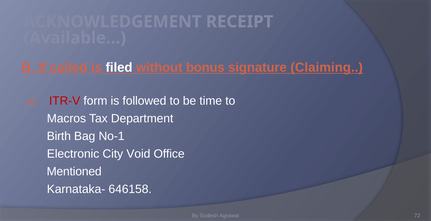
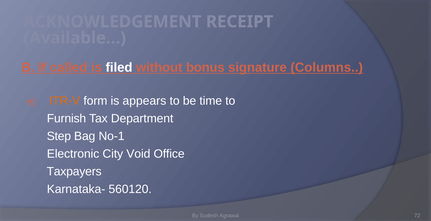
Claiming: Claiming -> Columns
ITR-V colour: red -> orange
followed: followed -> appears
Macros: Macros -> Furnish
Birth: Birth -> Step
Mentioned: Mentioned -> Taxpayers
646158: 646158 -> 560120
